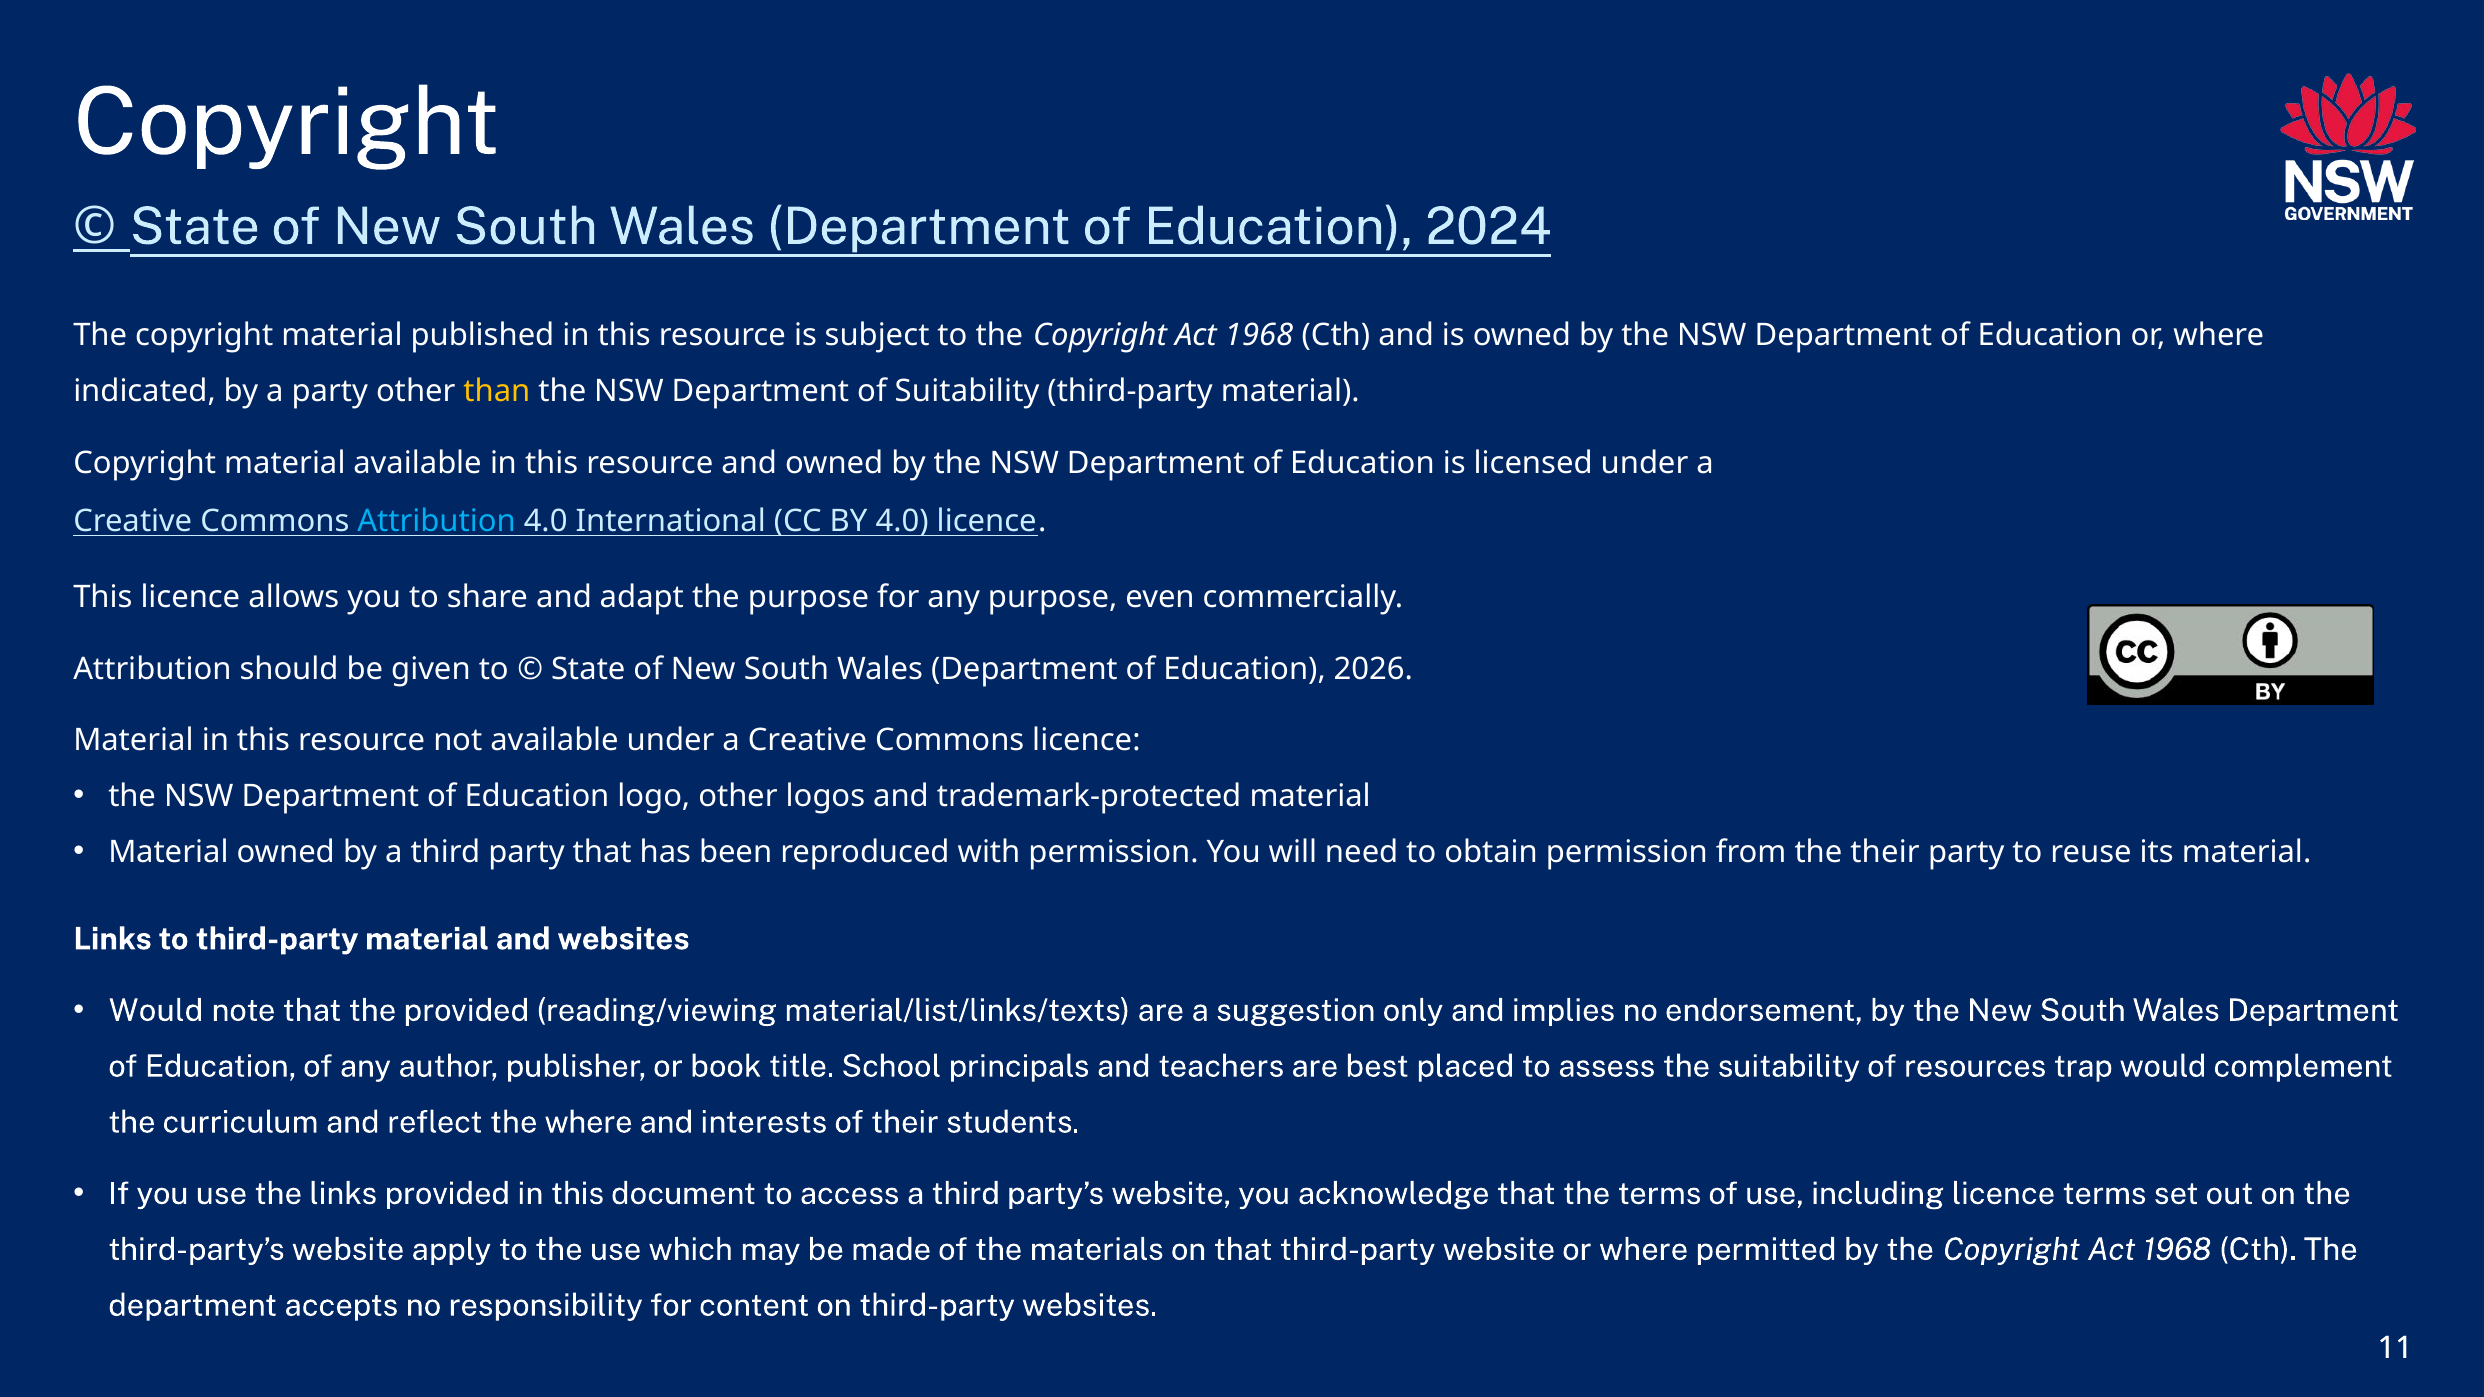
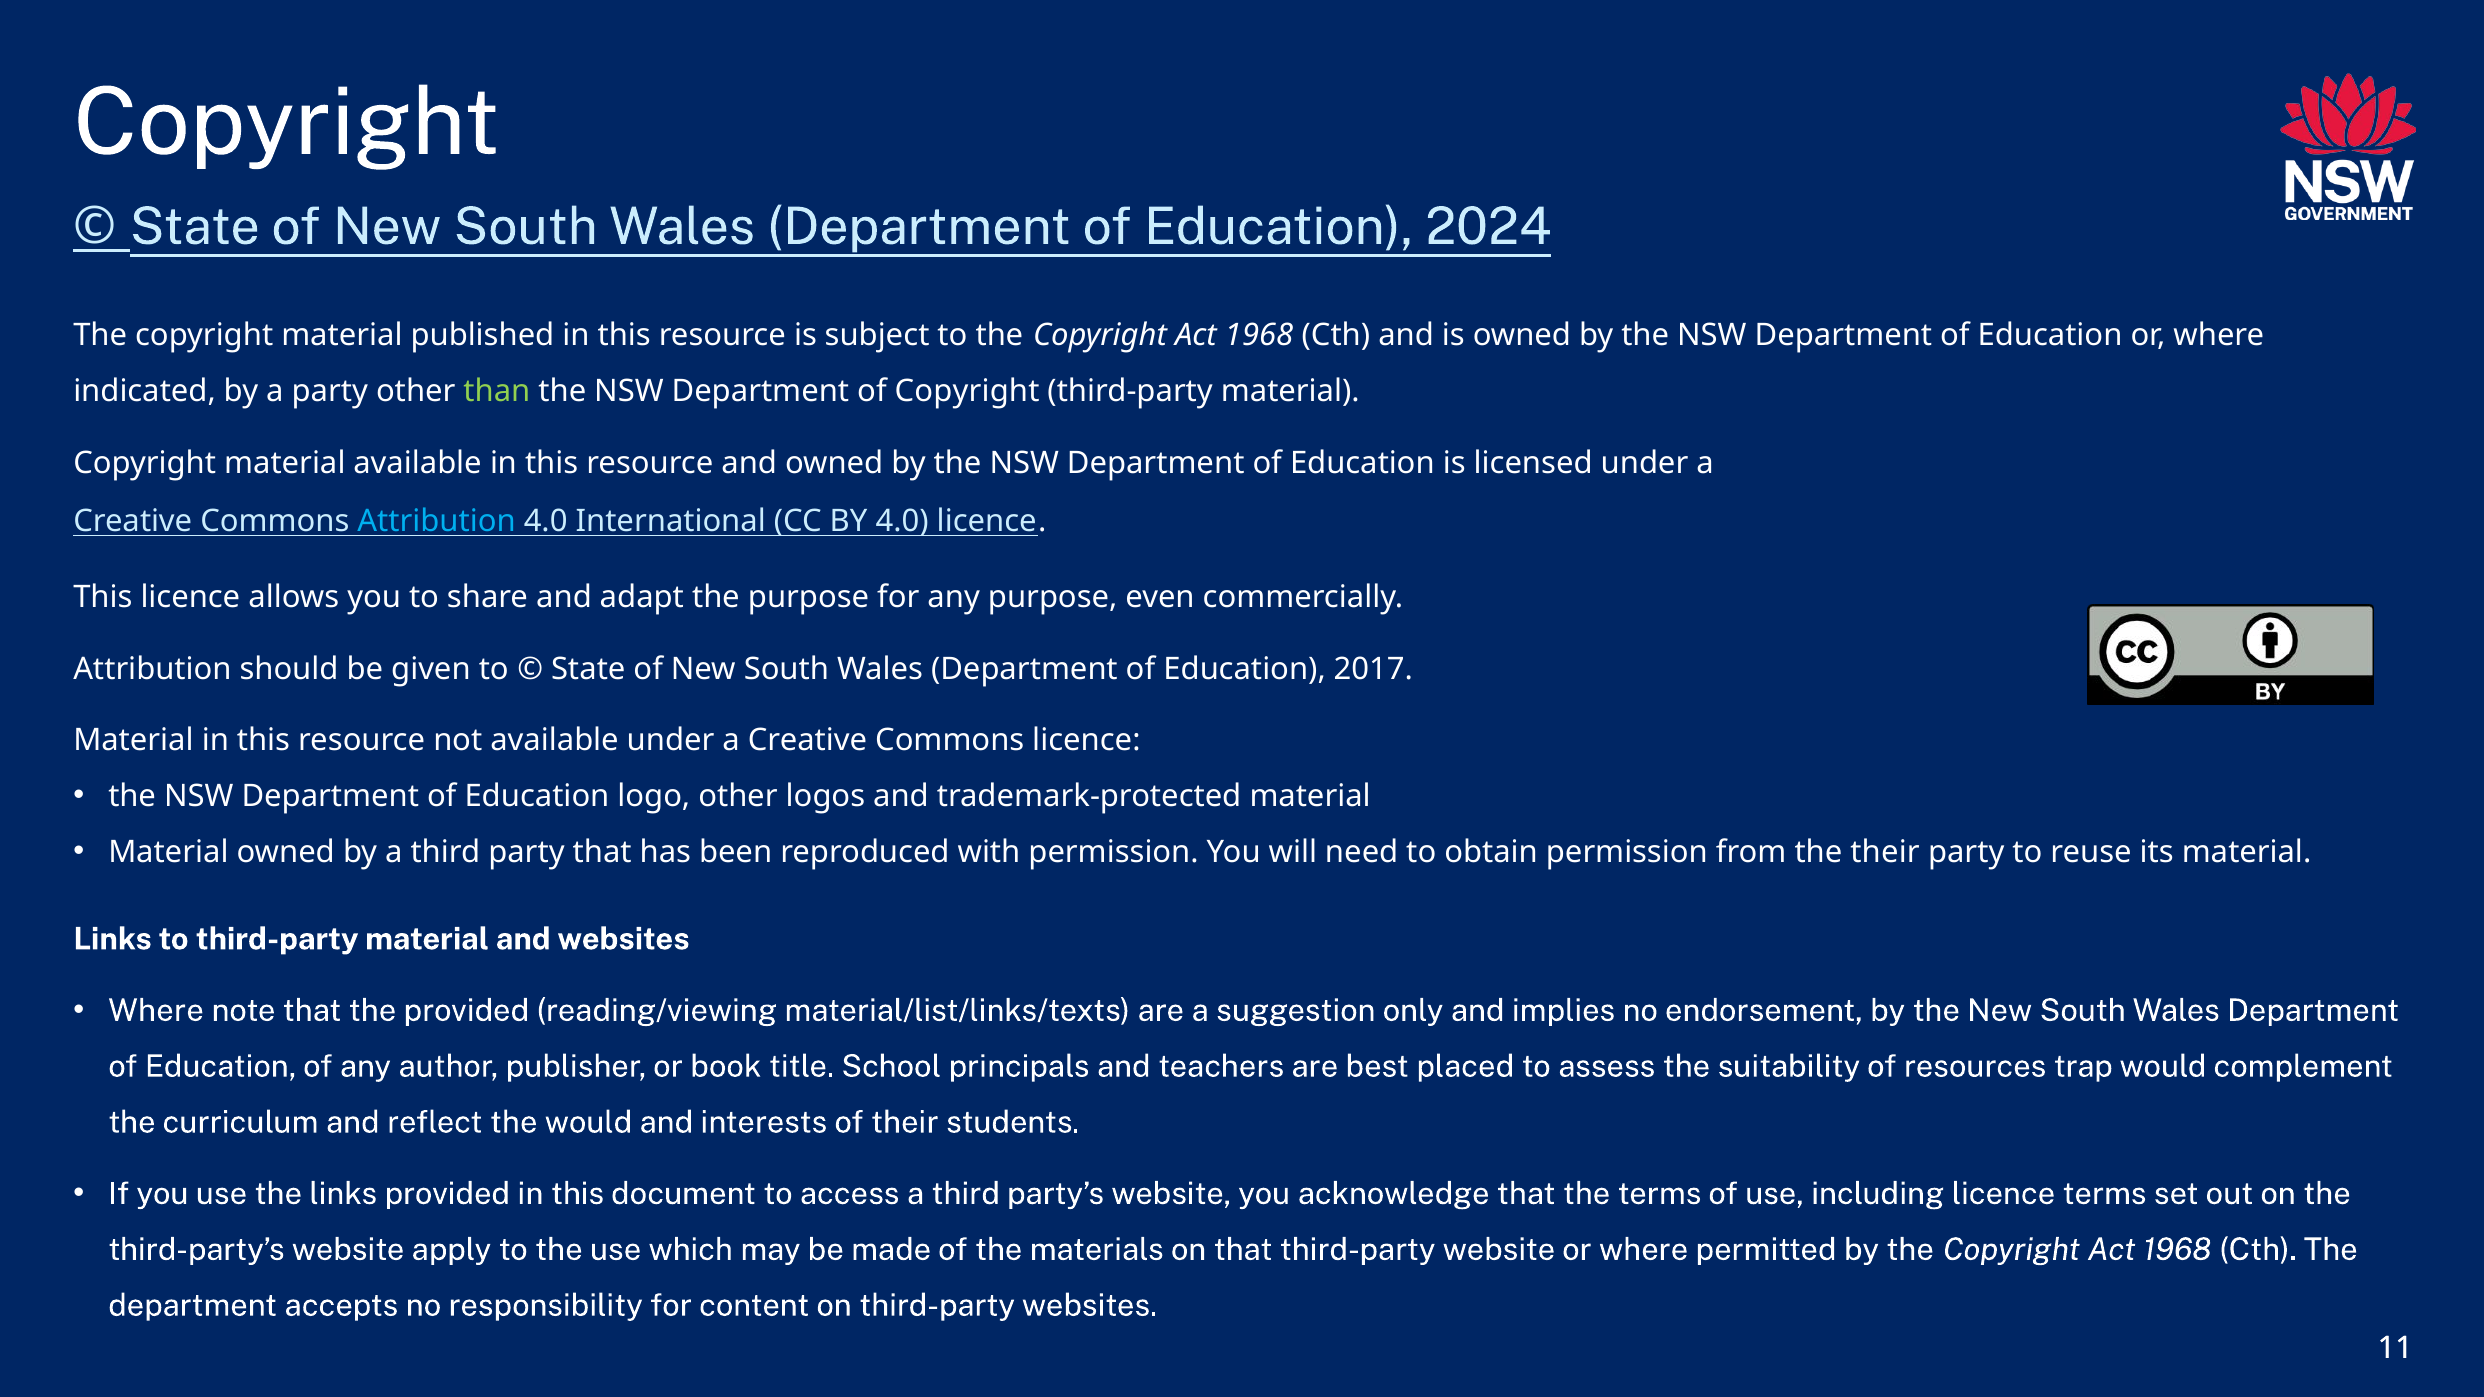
than colour: yellow -> light green
of Suitability: Suitability -> Copyright
2026: 2026 -> 2017
Would at (156, 1011): Would -> Where
the where: where -> would
